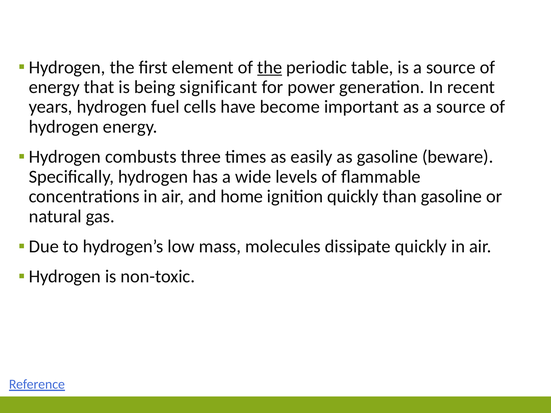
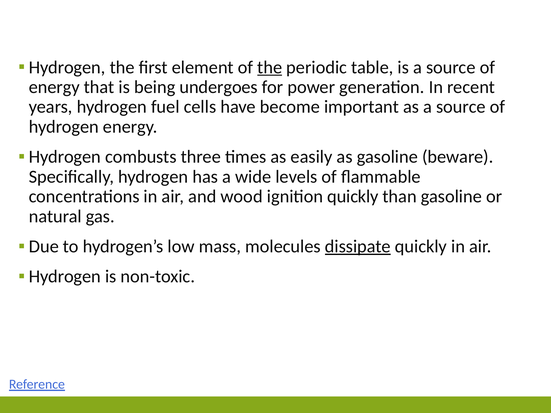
significant: significant -> undergoes
home: home -> wood
dissipate underline: none -> present
